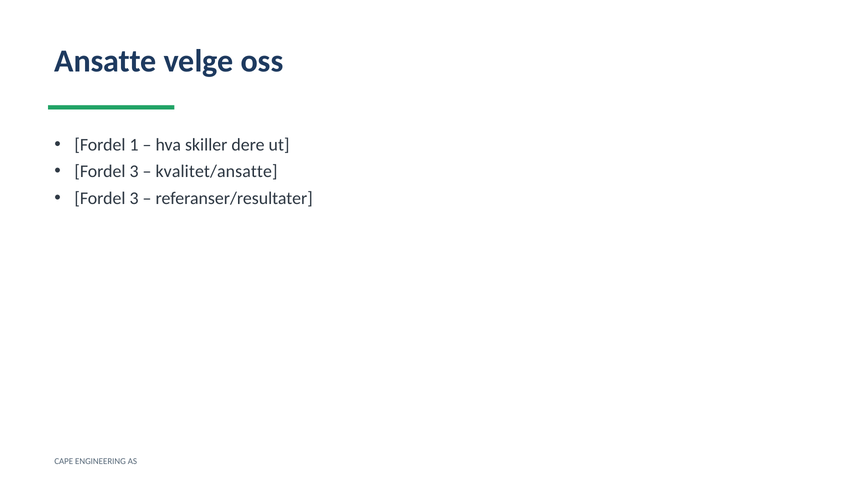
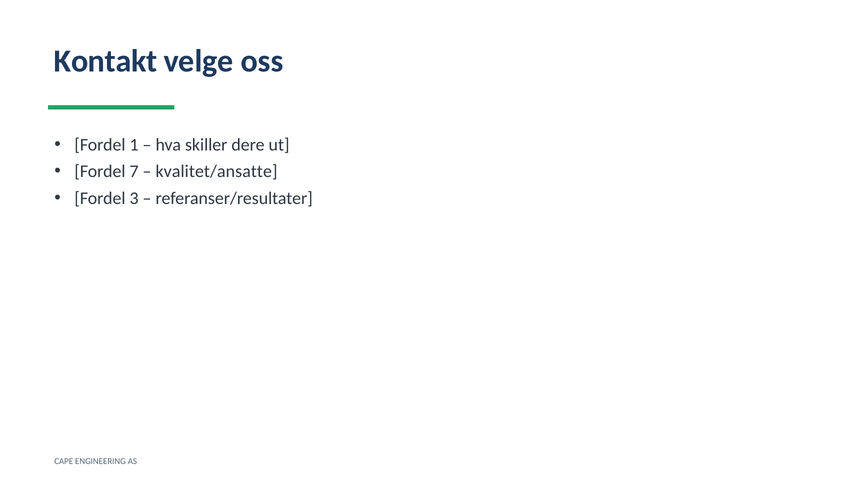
Ansatte: Ansatte -> Kontakt
3 at (134, 172): 3 -> 7
